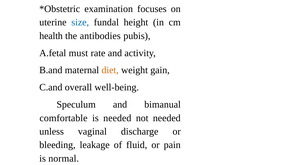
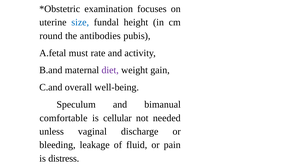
health: health -> round
diet colour: orange -> purple
is needed: needed -> cellular
normal: normal -> distress
